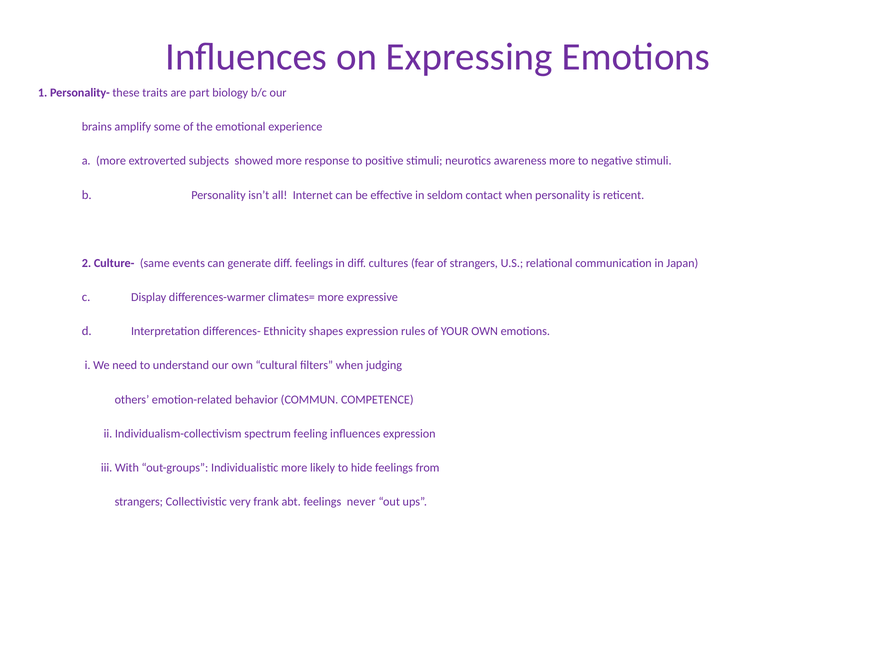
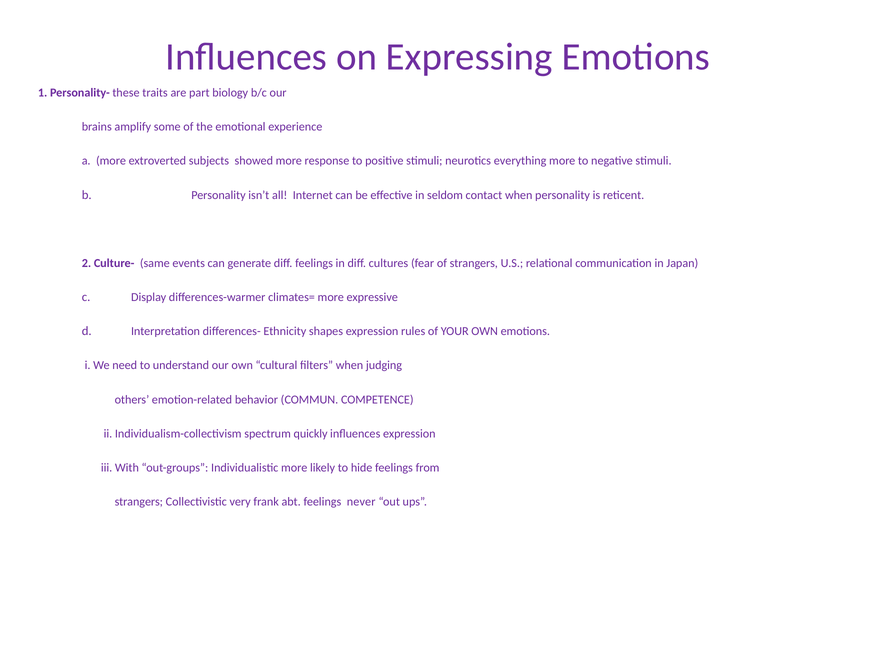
awareness: awareness -> everything
feeling: feeling -> quickly
